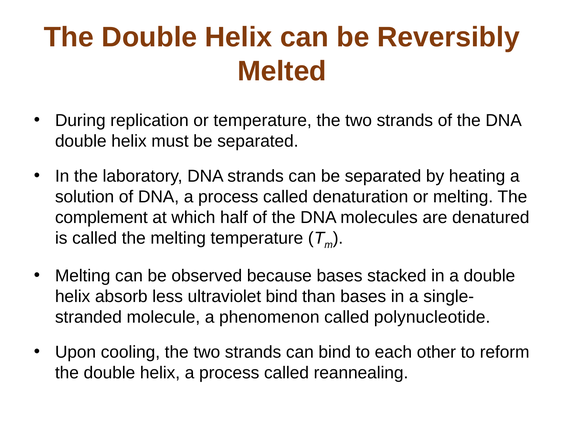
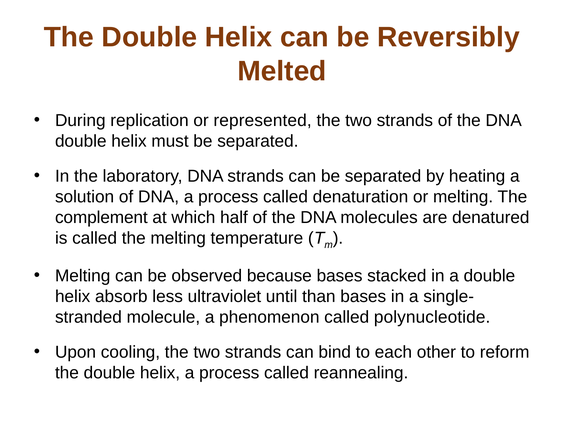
or temperature: temperature -> represented
ultraviolet bind: bind -> until
